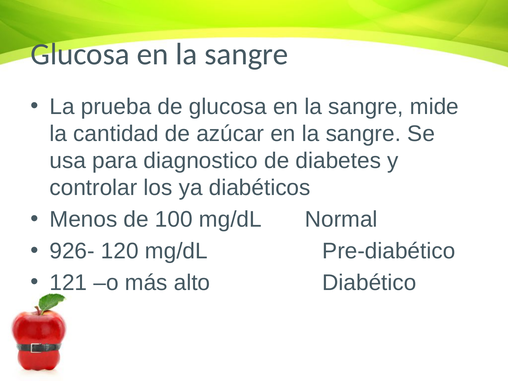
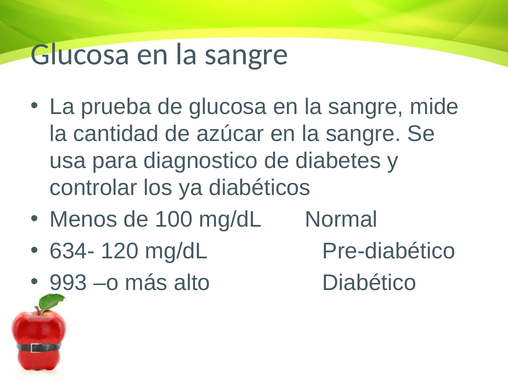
926-: 926- -> 634-
121: 121 -> 993
